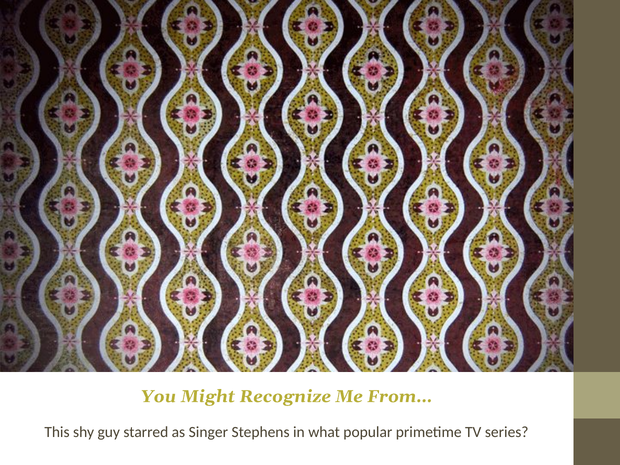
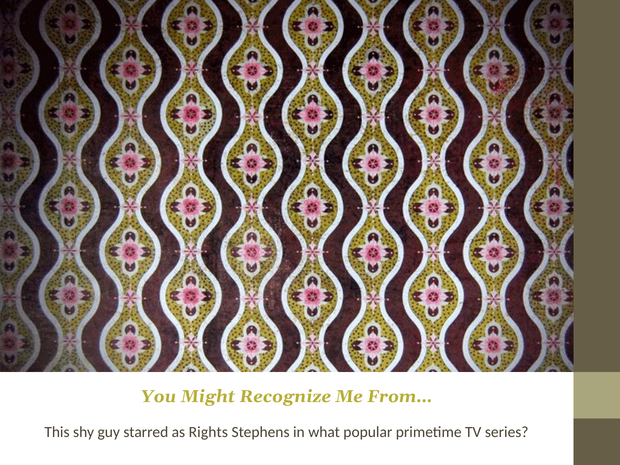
Singer: Singer -> Rights
